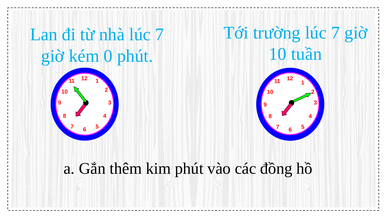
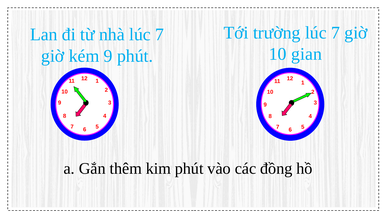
tuần: tuần -> gian
kém 0: 0 -> 9
